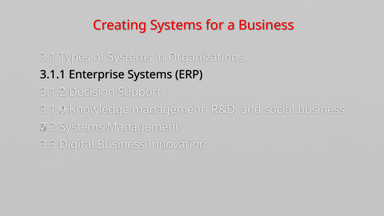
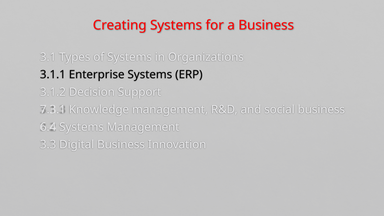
3.1.9: 3.1.9 -> 7.3.1
7.2: 7.2 -> 6.4
